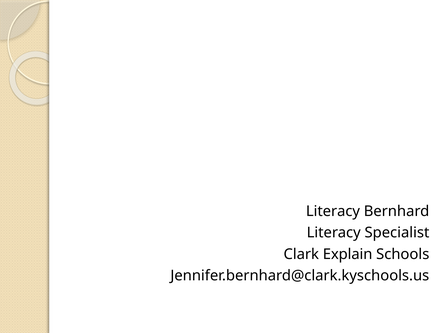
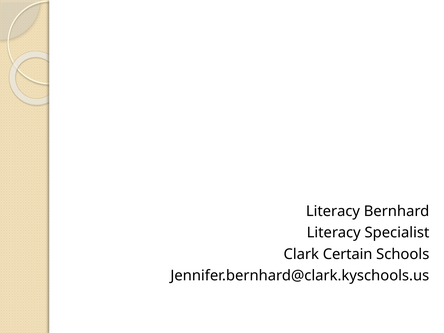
Explain: Explain -> Certain
